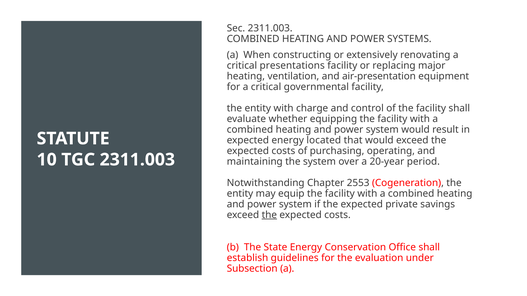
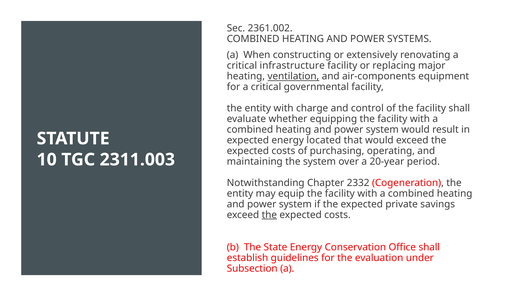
Sec 2311.003: 2311.003 -> 2361.002
presentations: presentations -> infrastructure
ventilation underline: none -> present
air-presentation: air-presentation -> air-components
2553: 2553 -> 2332
